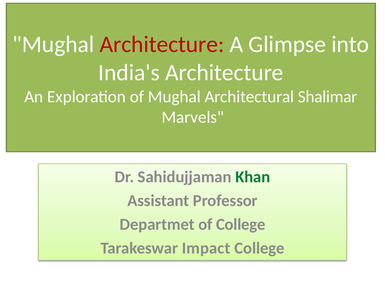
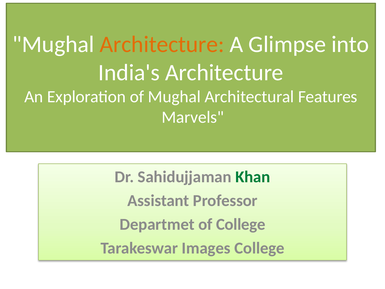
Architecture at (162, 44) colour: red -> orange
Shalimar: Shalimar -> Features
Impact: Impact -> Images
